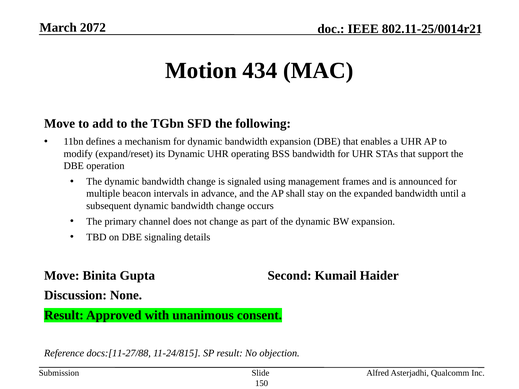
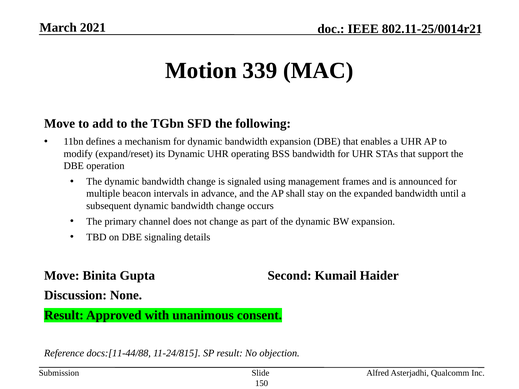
2072: 2072 -> 2021
434: 434 -> 339
docs:[11-27/88: docs:[11-27/88 -> docs:[11-44/88
